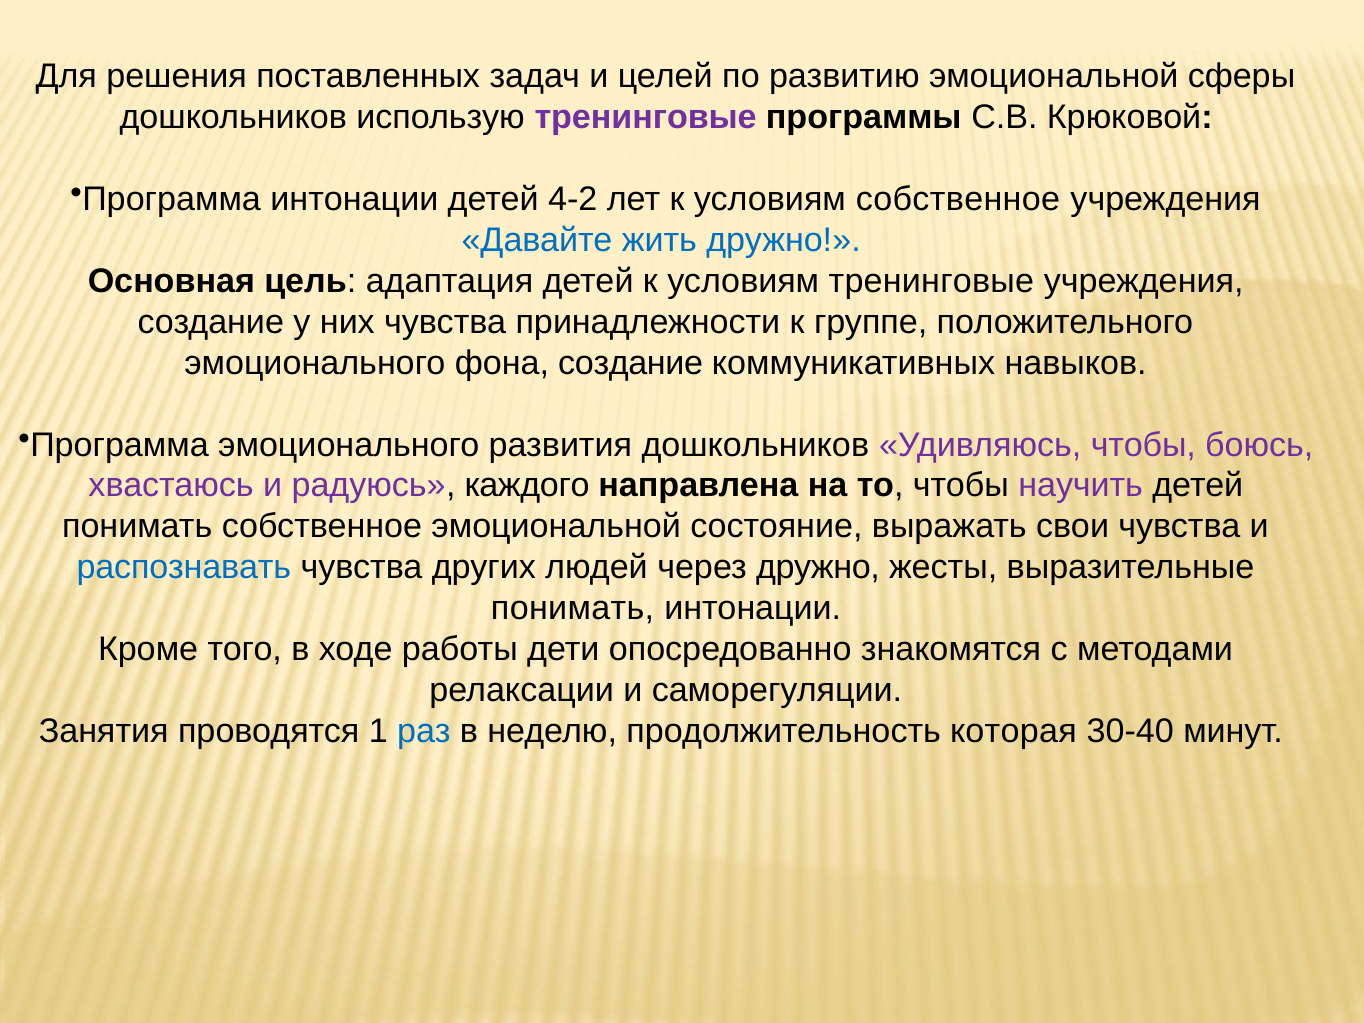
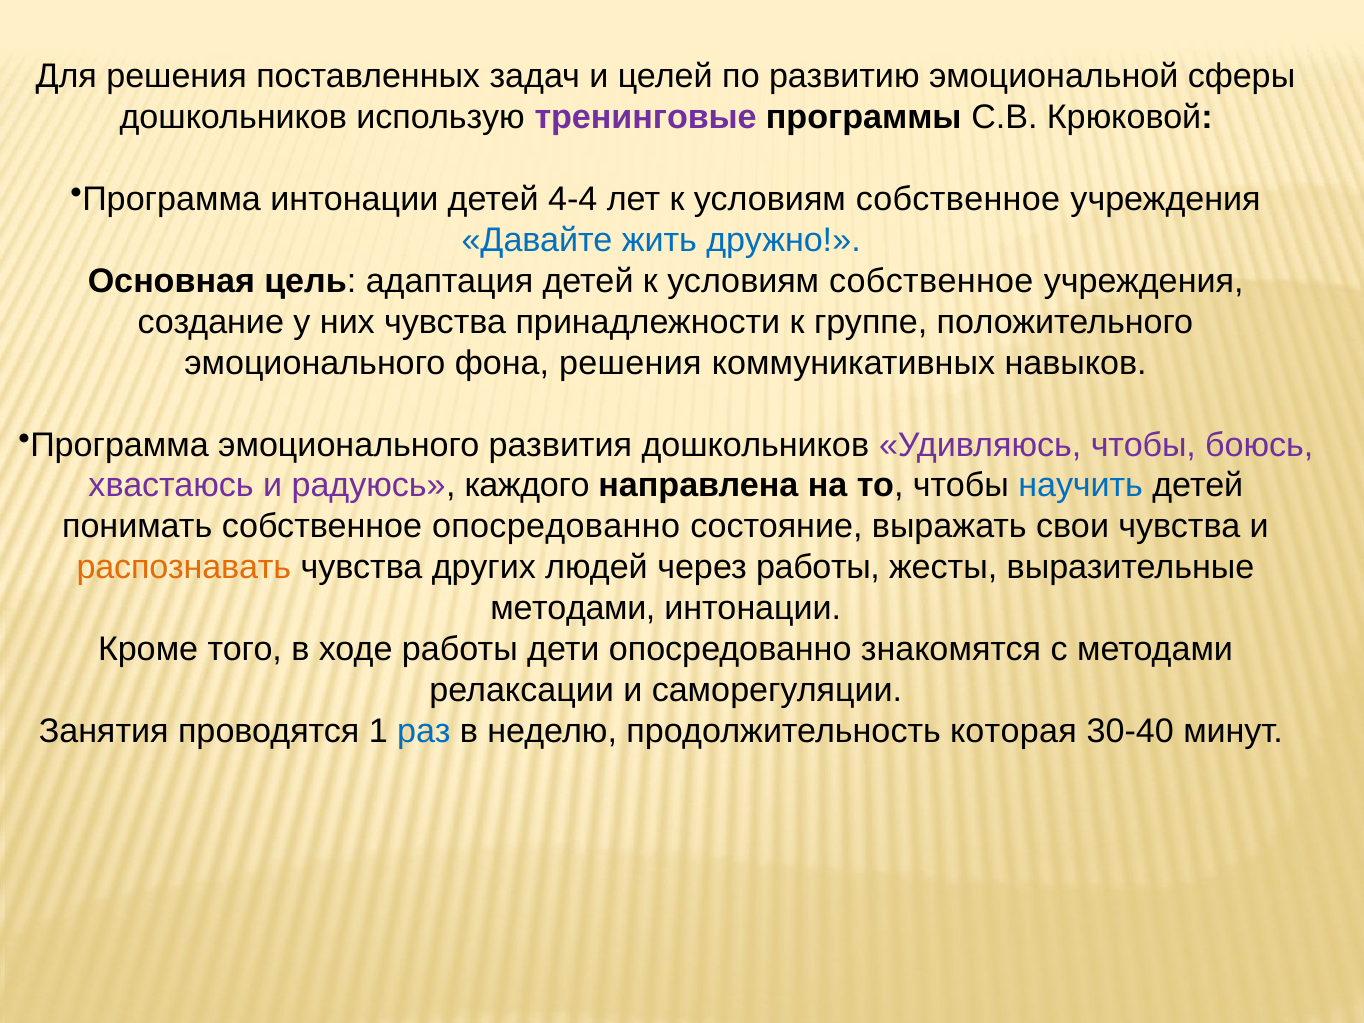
4-2: 4-2 -> 4-4
детей к условиям тренинговые: тренинговые -> собственное
фона создание: создание -> решения
научить colour: purple -> blue
собственное эмоциональной: эмоциональной -> опосредованно
распознавать colour: blue -> orange
через дружно: дружно -> работы
понимать at (573, 608): понимать -> методами
